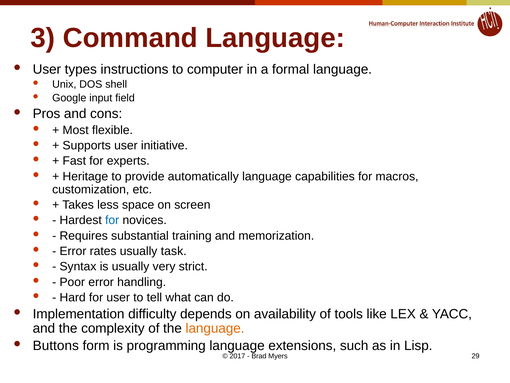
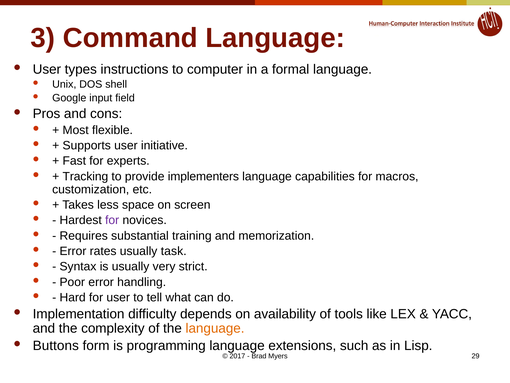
Heritage: Heritage -> Tracking
automatically: automatically -> implementers
for at (112, 220) colour: blue -> purple
